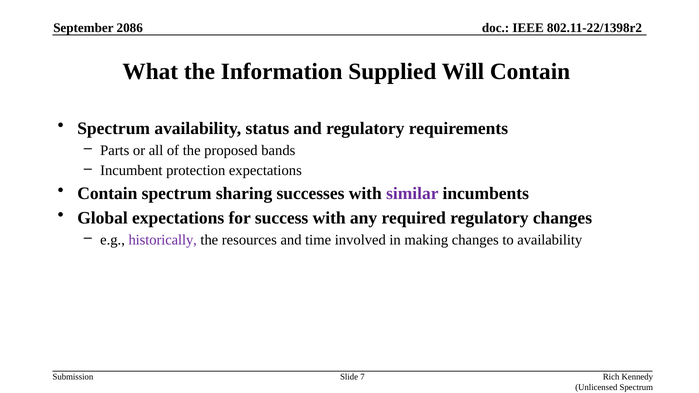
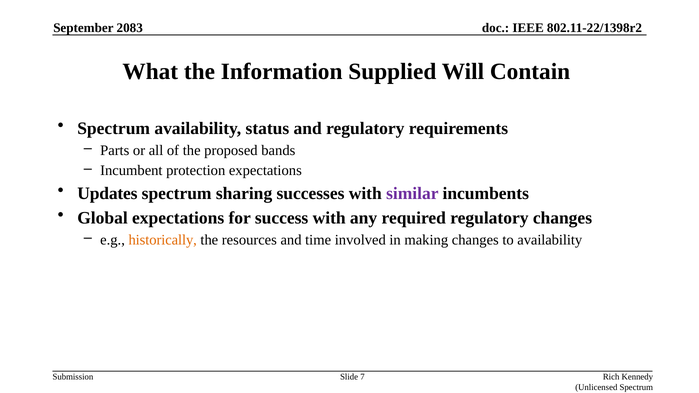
2086: 2086 -> 2083
Contain at (107, 194): Contain -> Updates
historically colour: purple -> orange
